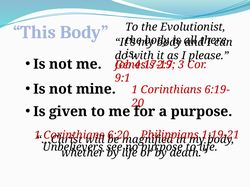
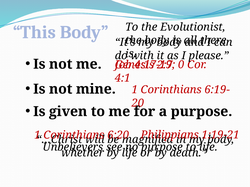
3: 3 -> 0
9:1: 9:1 -> 4:1
